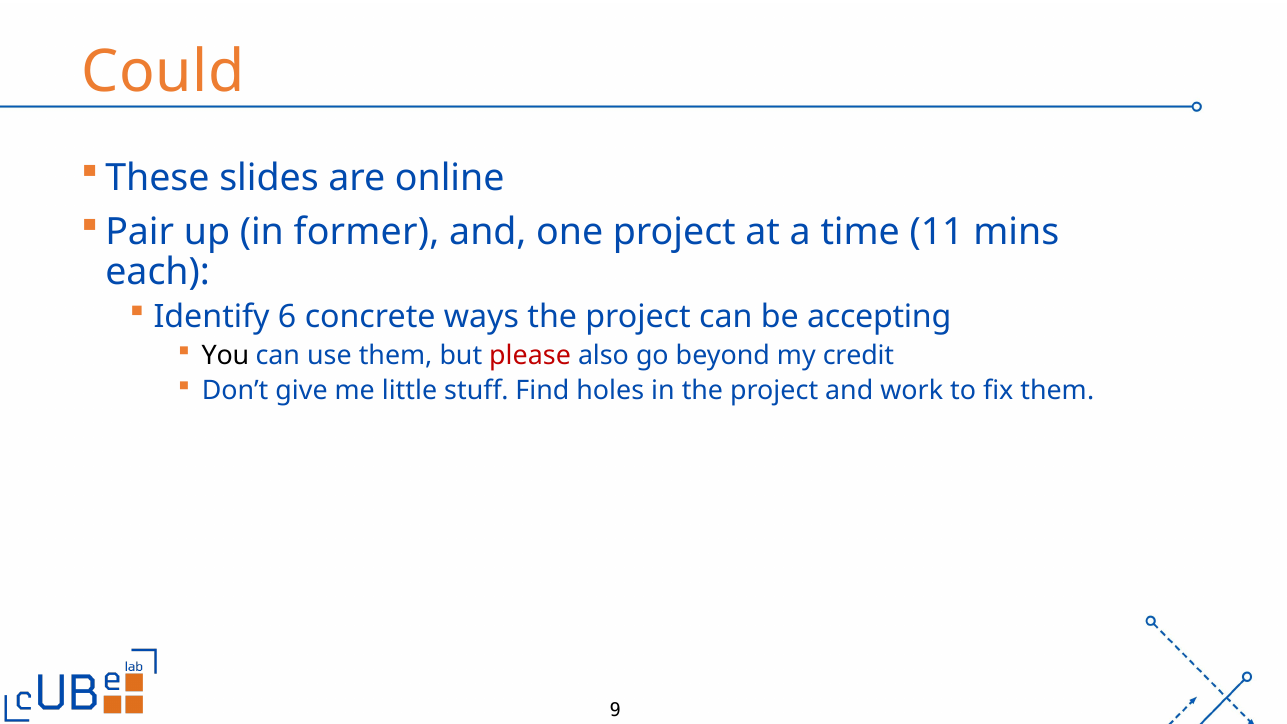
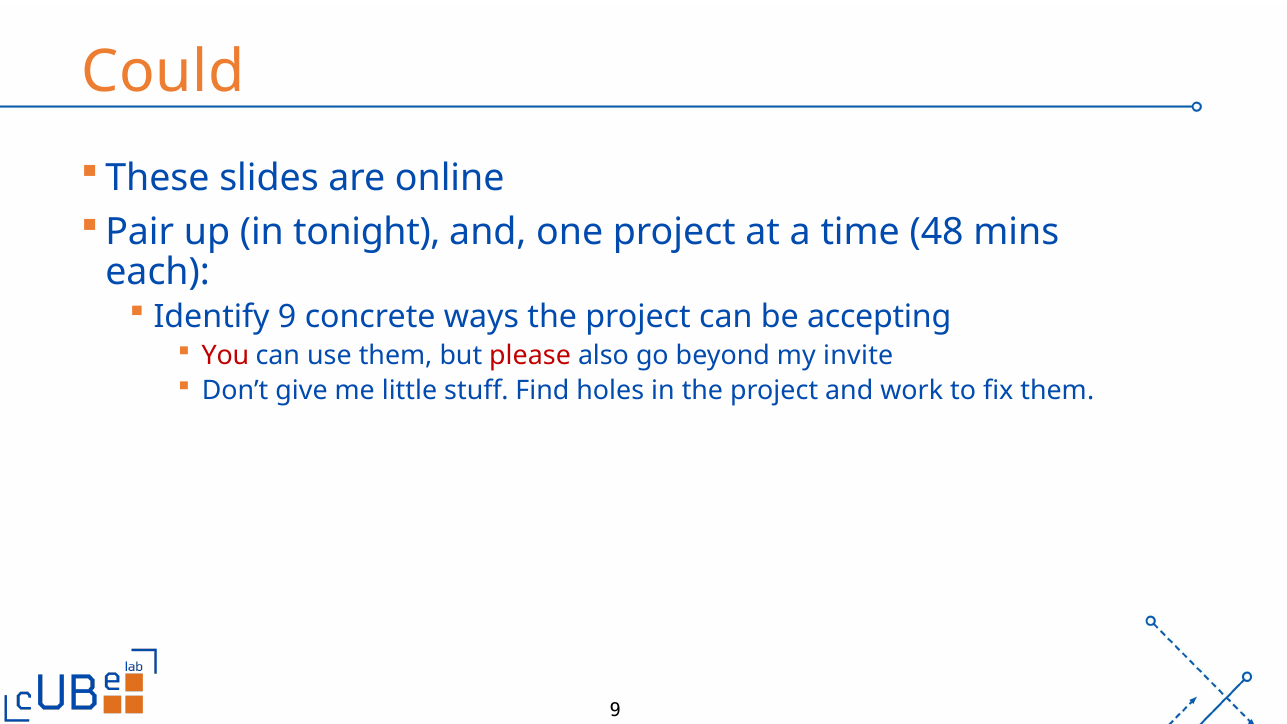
former: former -> tonight
11: 11 -> 48
Identify 6: 6 -> 9
You colour: black -> red
credit: credit -> invite
